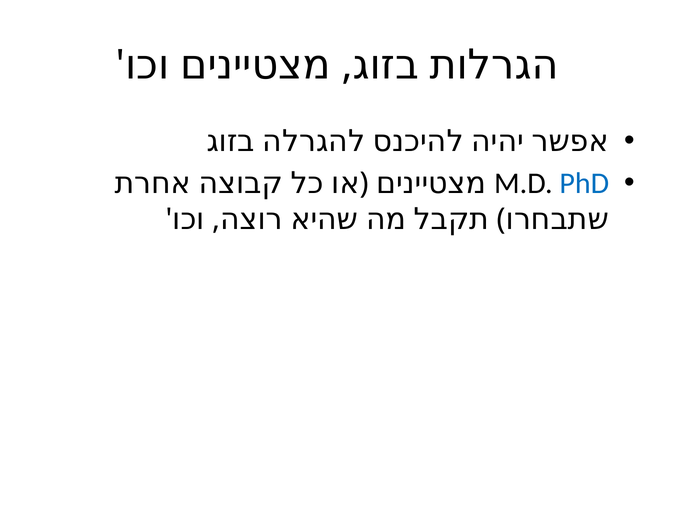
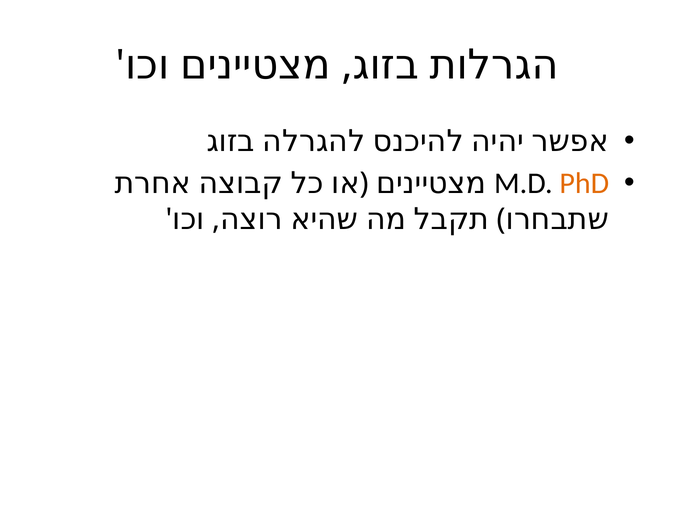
PhD colour: blue -> orange
